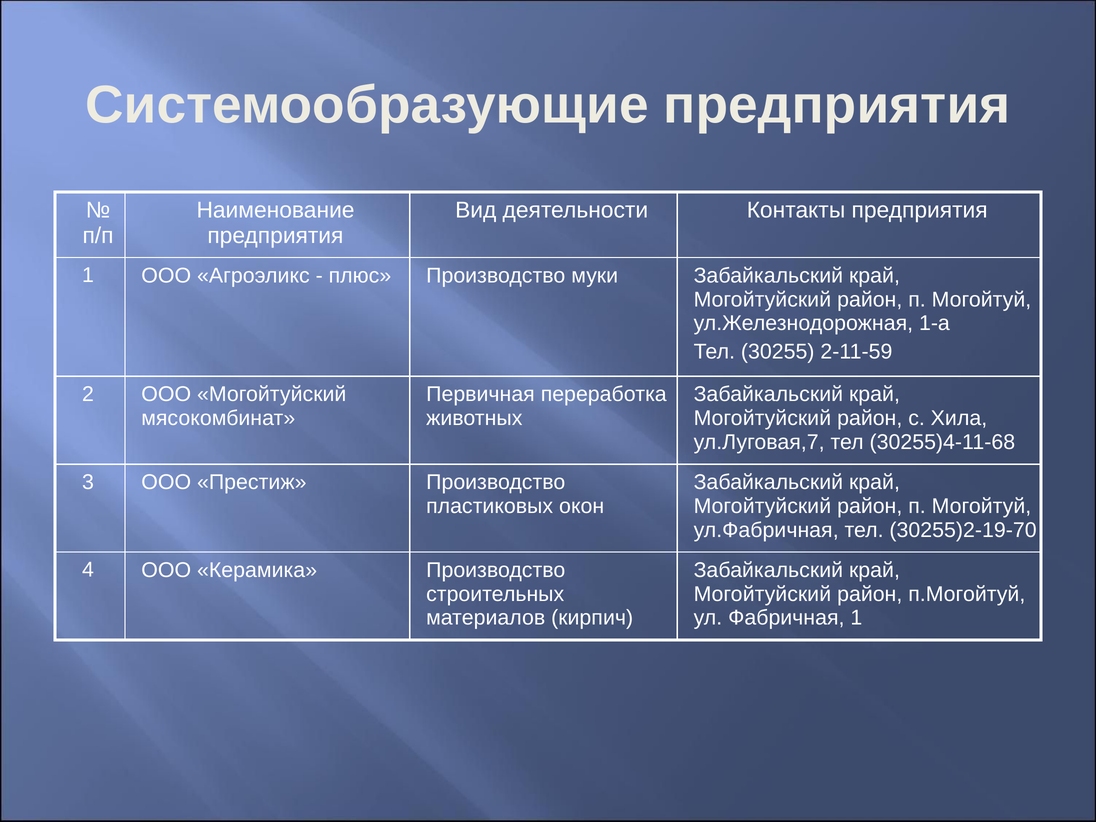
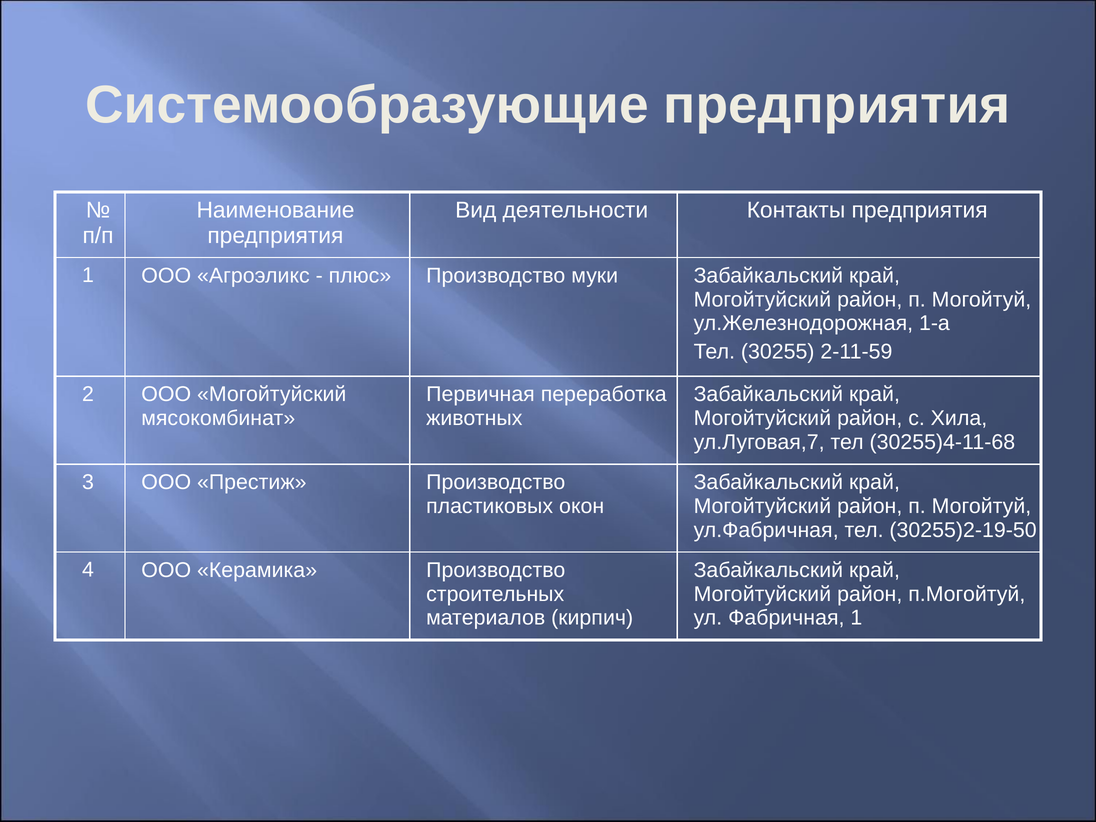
30255)2-19-70: 30255)2-19-70 -> 30255)2-19-50
